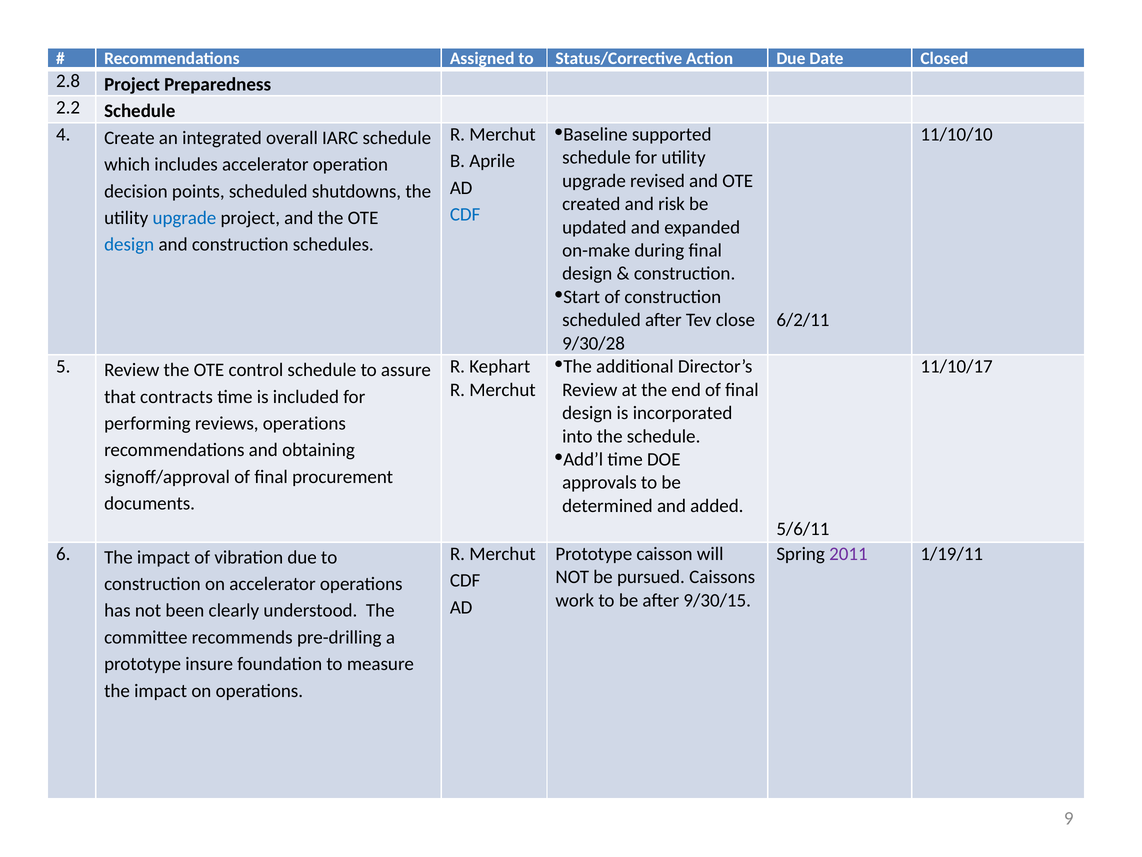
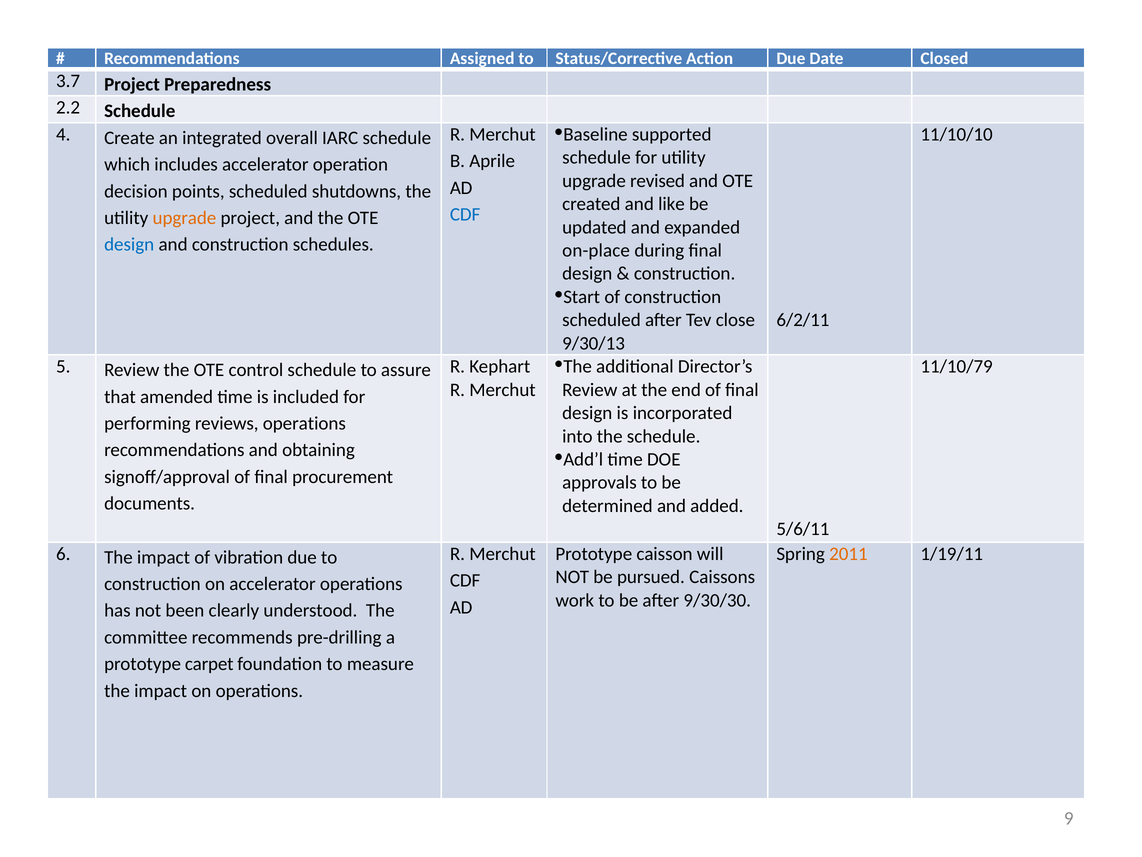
2.8: 2.8 -> 3.7
risk: risk -> like
upgrade at (184, 218) colour: blue -> orange
on-make: on-make -> on-place
9/30/28: 9/30/28 -> 9/30/13
11/10/17: 11/10/17 -> 11/10/79
contracts: contracts -> amended
2011 colour: purple -> orange
9/30/15: 9/30/15 -> 9/30/30
insure: insure -> carpet
